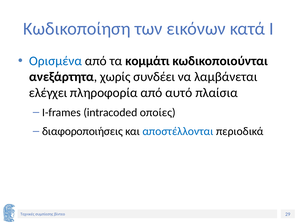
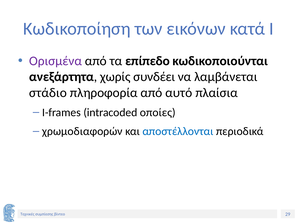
Ορισμένα colour: blue -> purple
κομμάτι: κομμάτι -> επίπεδο
ελέγχει: ελέγχει -> στάδιο
διαφοροποιήσεις: διαφοροποιήσεις -> χρωμοδιαφορών
